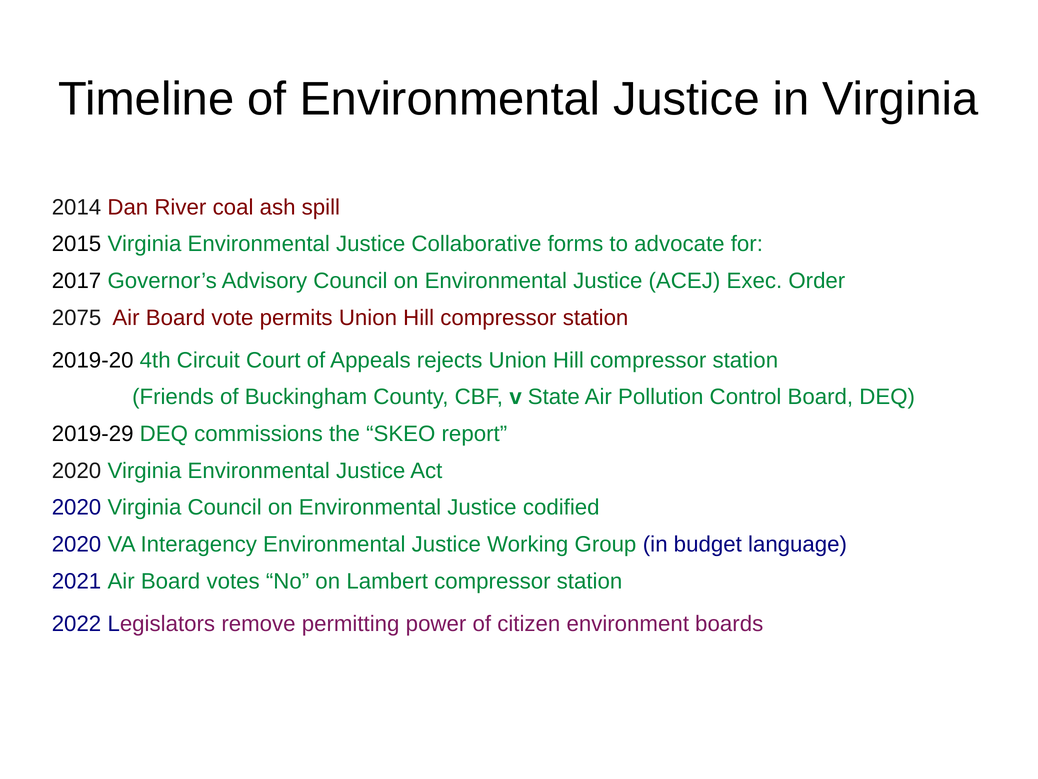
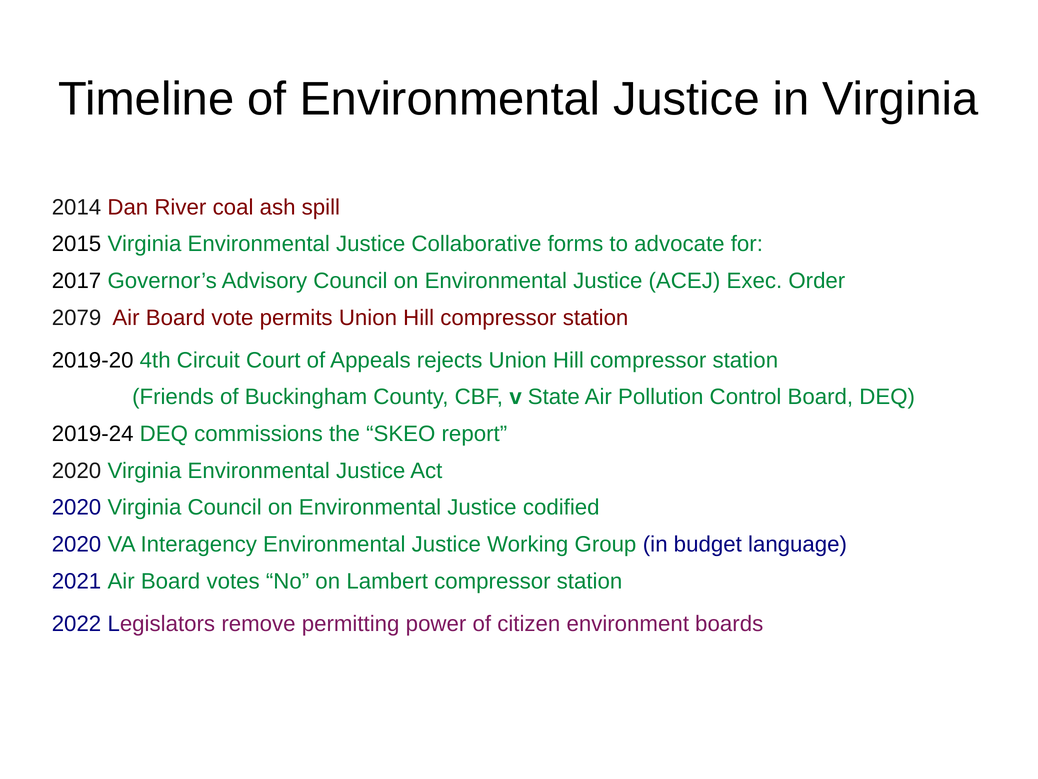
2075: 2075 -> 2079
2019-29: 2019-29 -> 2019-24
